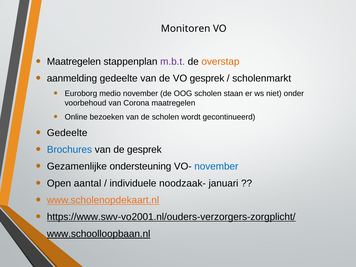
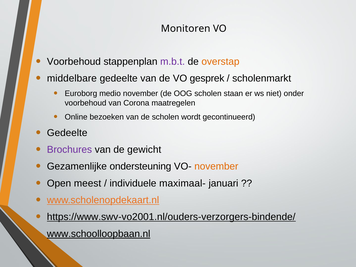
Maatregelen at (74, 62): Maatregelen -> Voorbehoud
aanmelding: aanmelding -> middelbare
Brochures colour: blue -> purple
de gesprek: gesprek -> gewicht
november at (216, 166) colour: blue -> orange
aantal: aantal -> meest
noodzaak-: noodzaak- -> maximaal-
https://www.swv-vo2001.nl/ouders-verzorgers-zorgplicht/: https://www.swv-vo2001.nl/ouders-verzorgers-zorgplicht/ -> https://www.swv-vo2001.nl/ouders-verzorgers-bindende/
